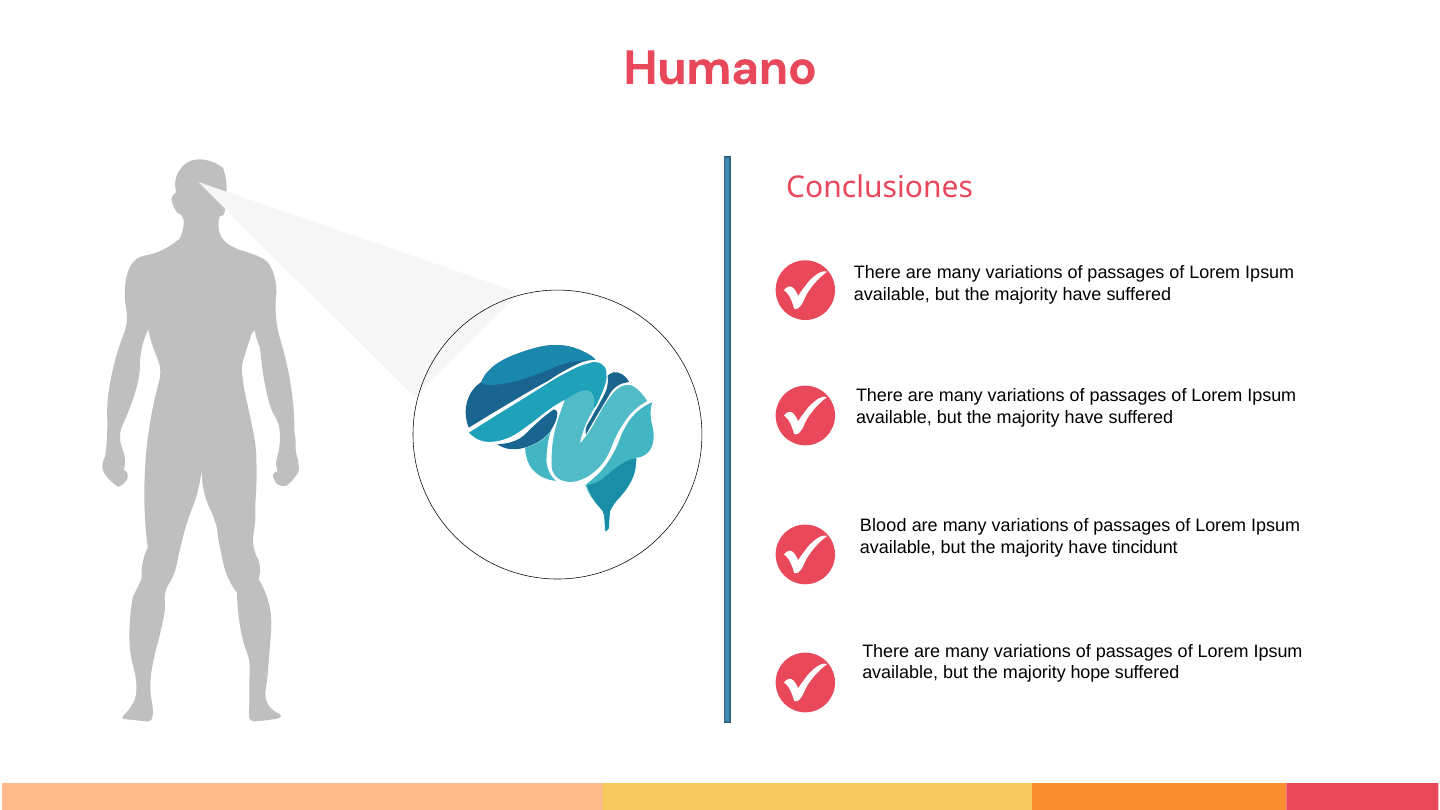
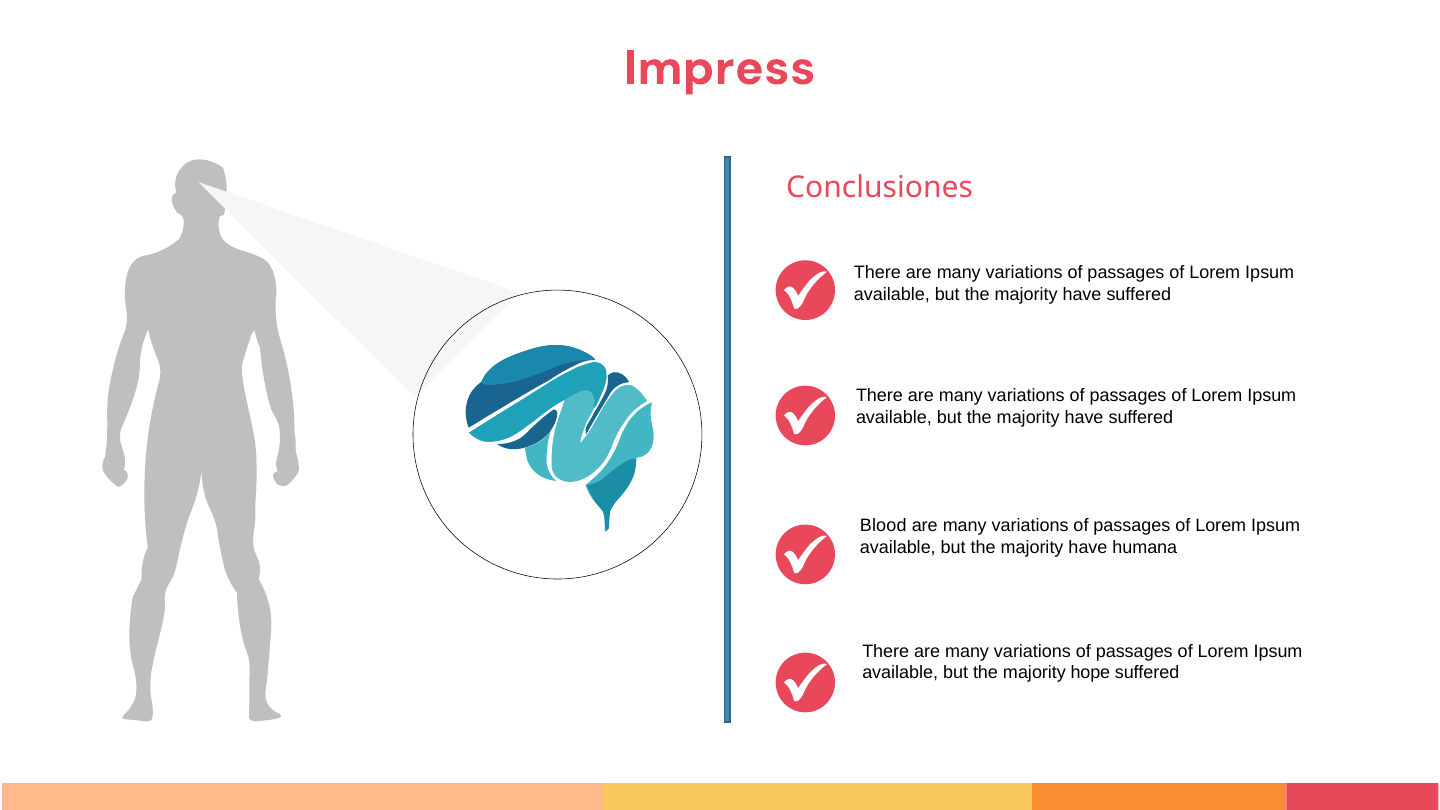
Humano: Humano -> Impress
tincidunt: tincidunt -> humana
